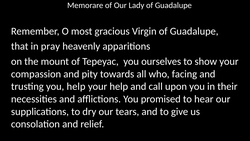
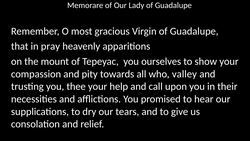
facing: facing -> valley
you help: help -> thee
